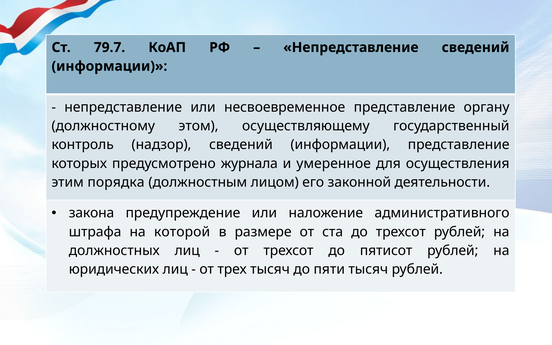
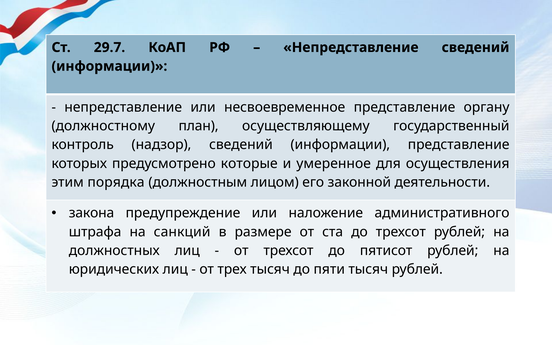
79.7: 79.7 -> 29.7
этом: этом -> план
журнала: журнала -> которые
которой: которой -> санкций
